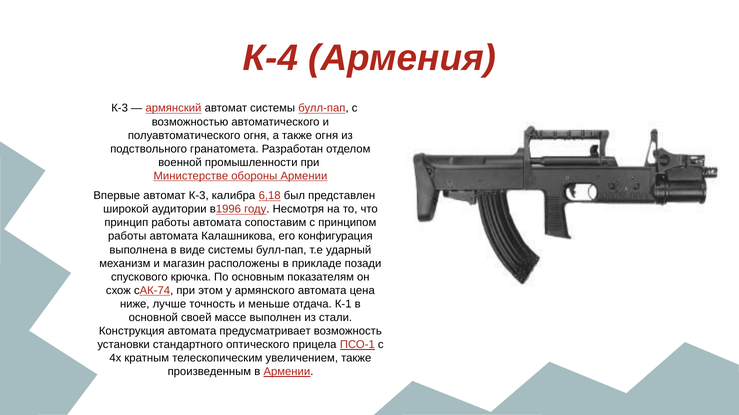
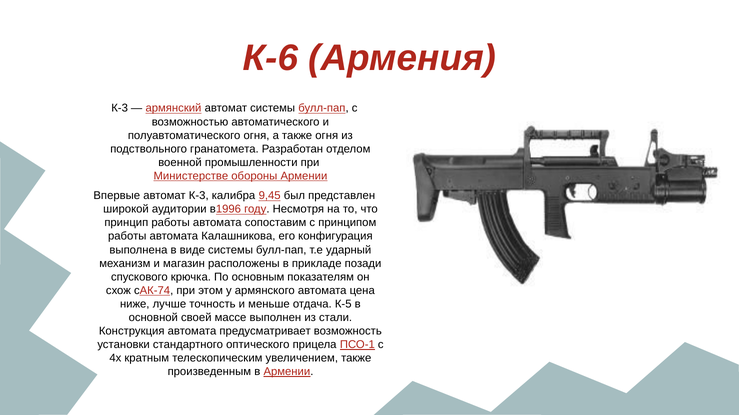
К-4: К-4 -> К-6
6,18: 6,18 -> 9,45
К-1: К-1 -> К-5
